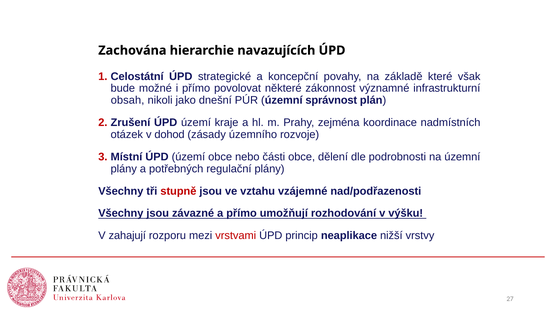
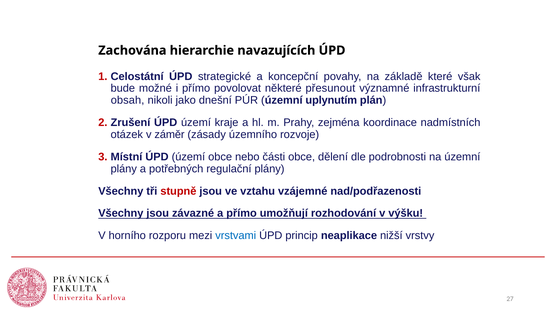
zákonnost: zákonnost -> přesunout
správnost: správnost -> uplynutím
dohod: dohod -> záměr
zahajují: zahajují -> horního
vrstvami colour: red -> blue
